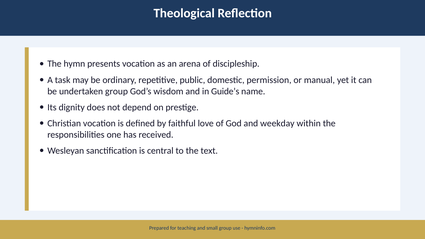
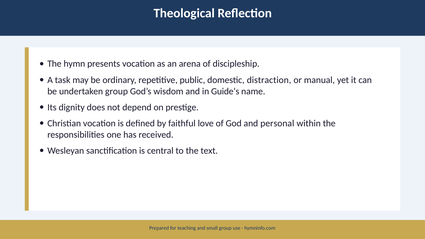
permission: permission -> distraction
weekday: weekday -> personal
